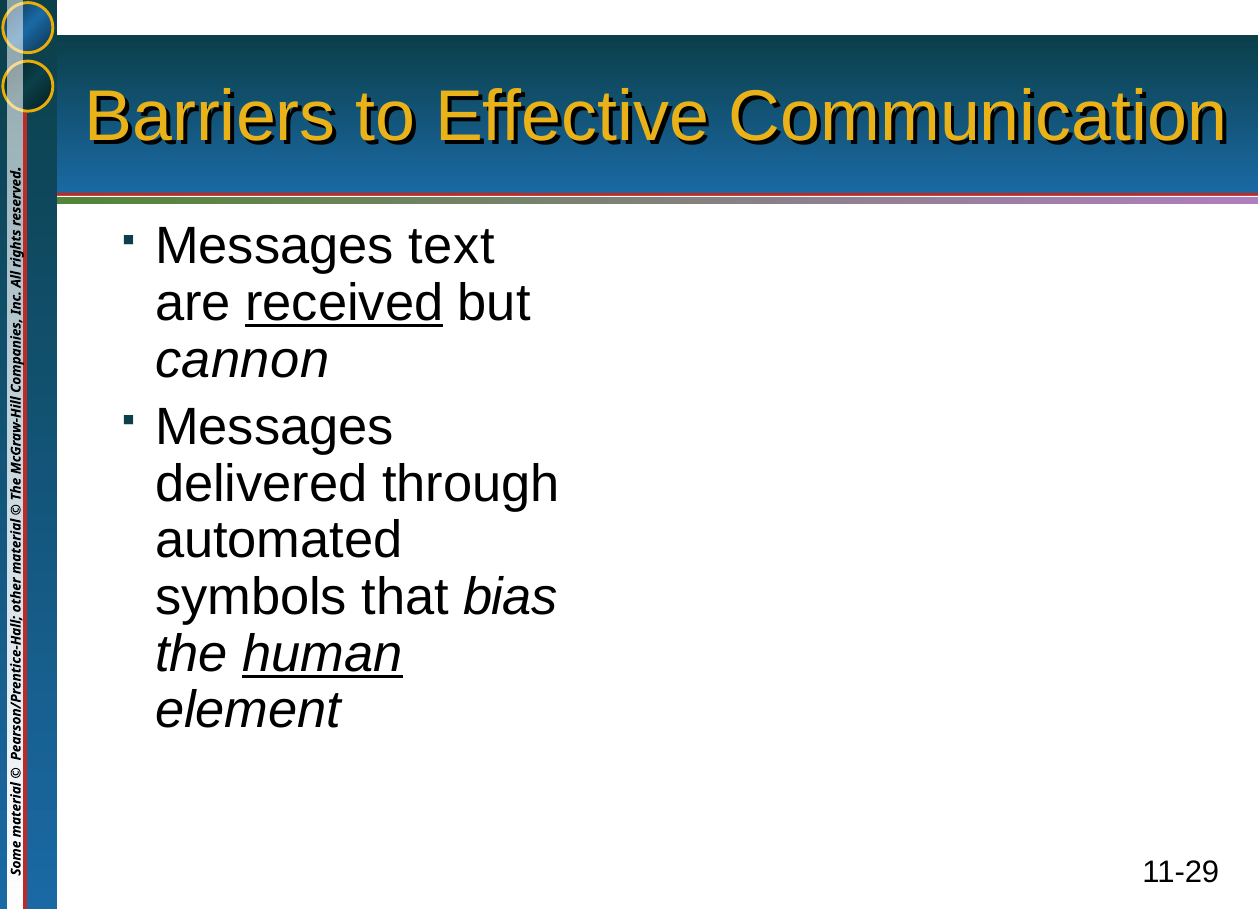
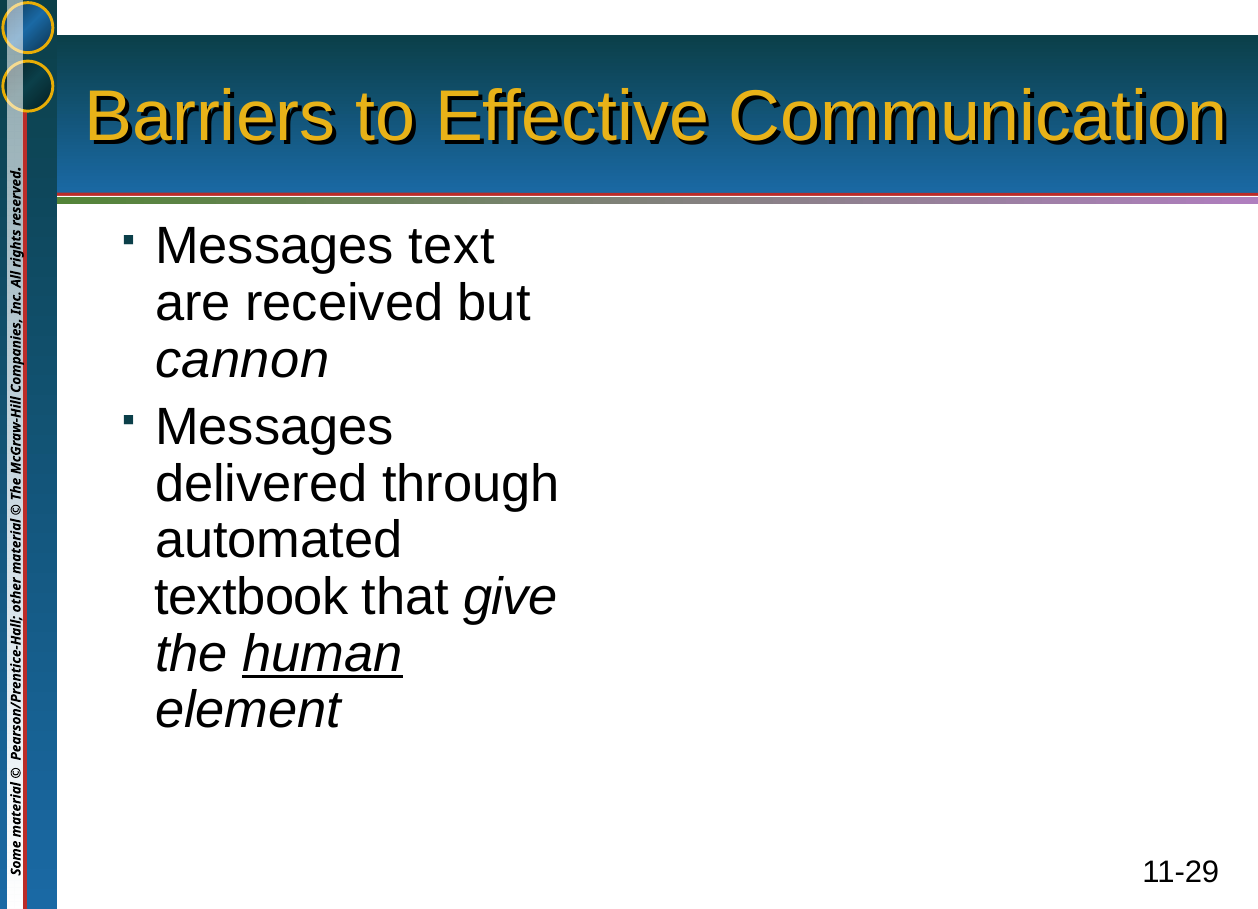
received underline: present -> none
symbols: symbols -> textbook
bias: bias -> give
